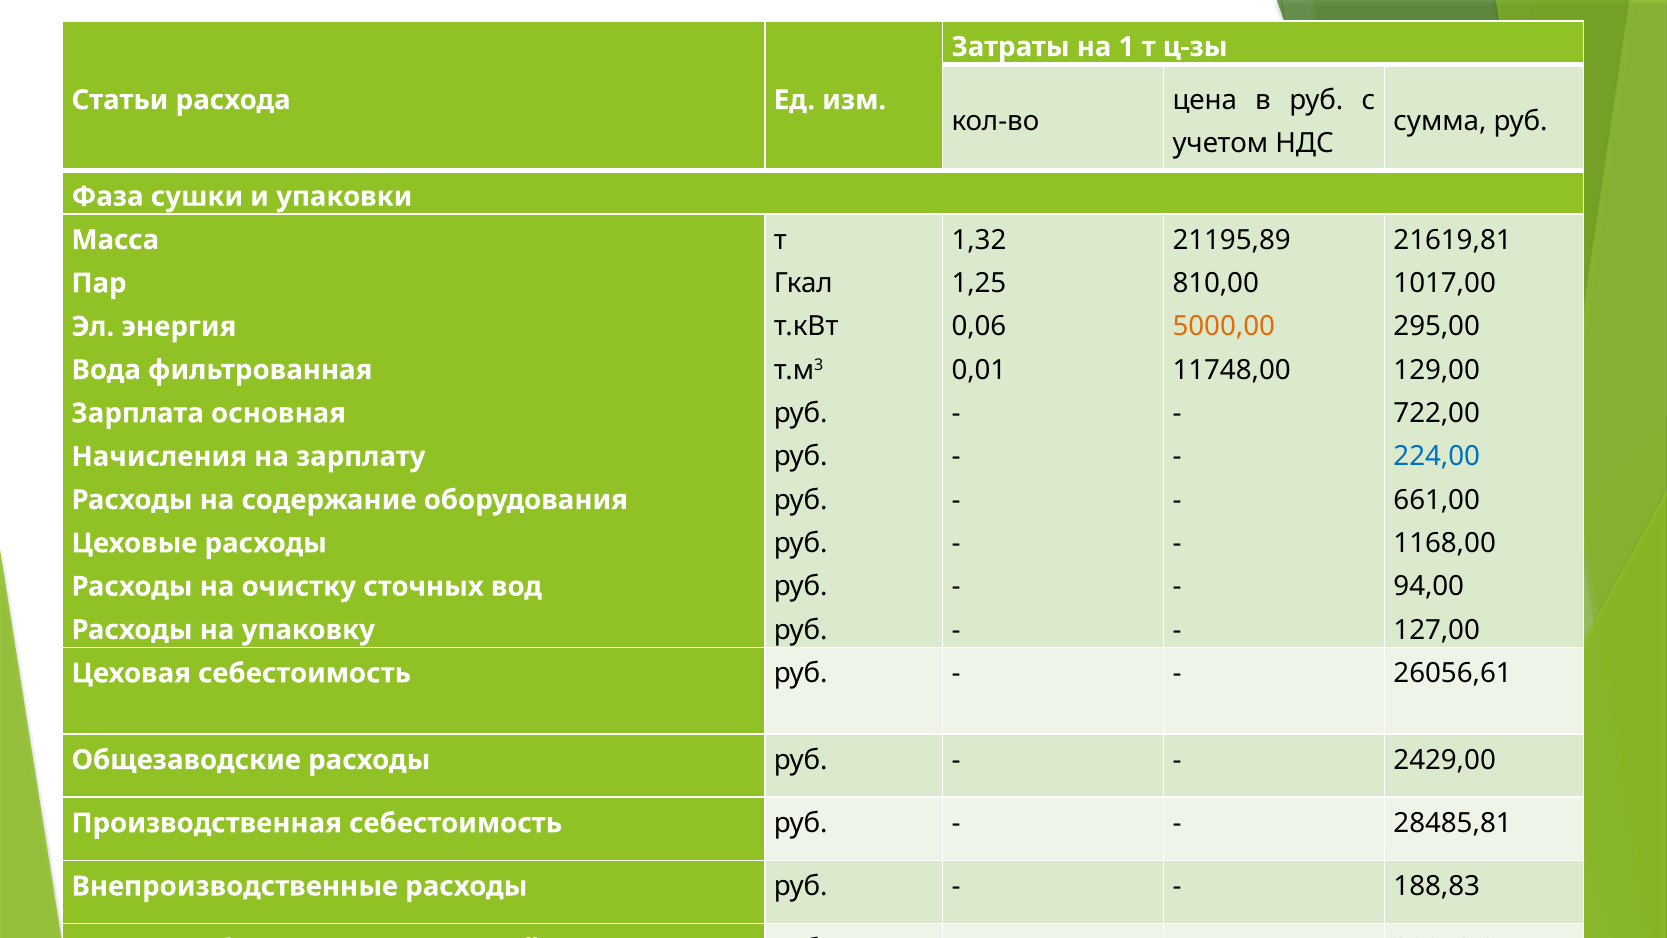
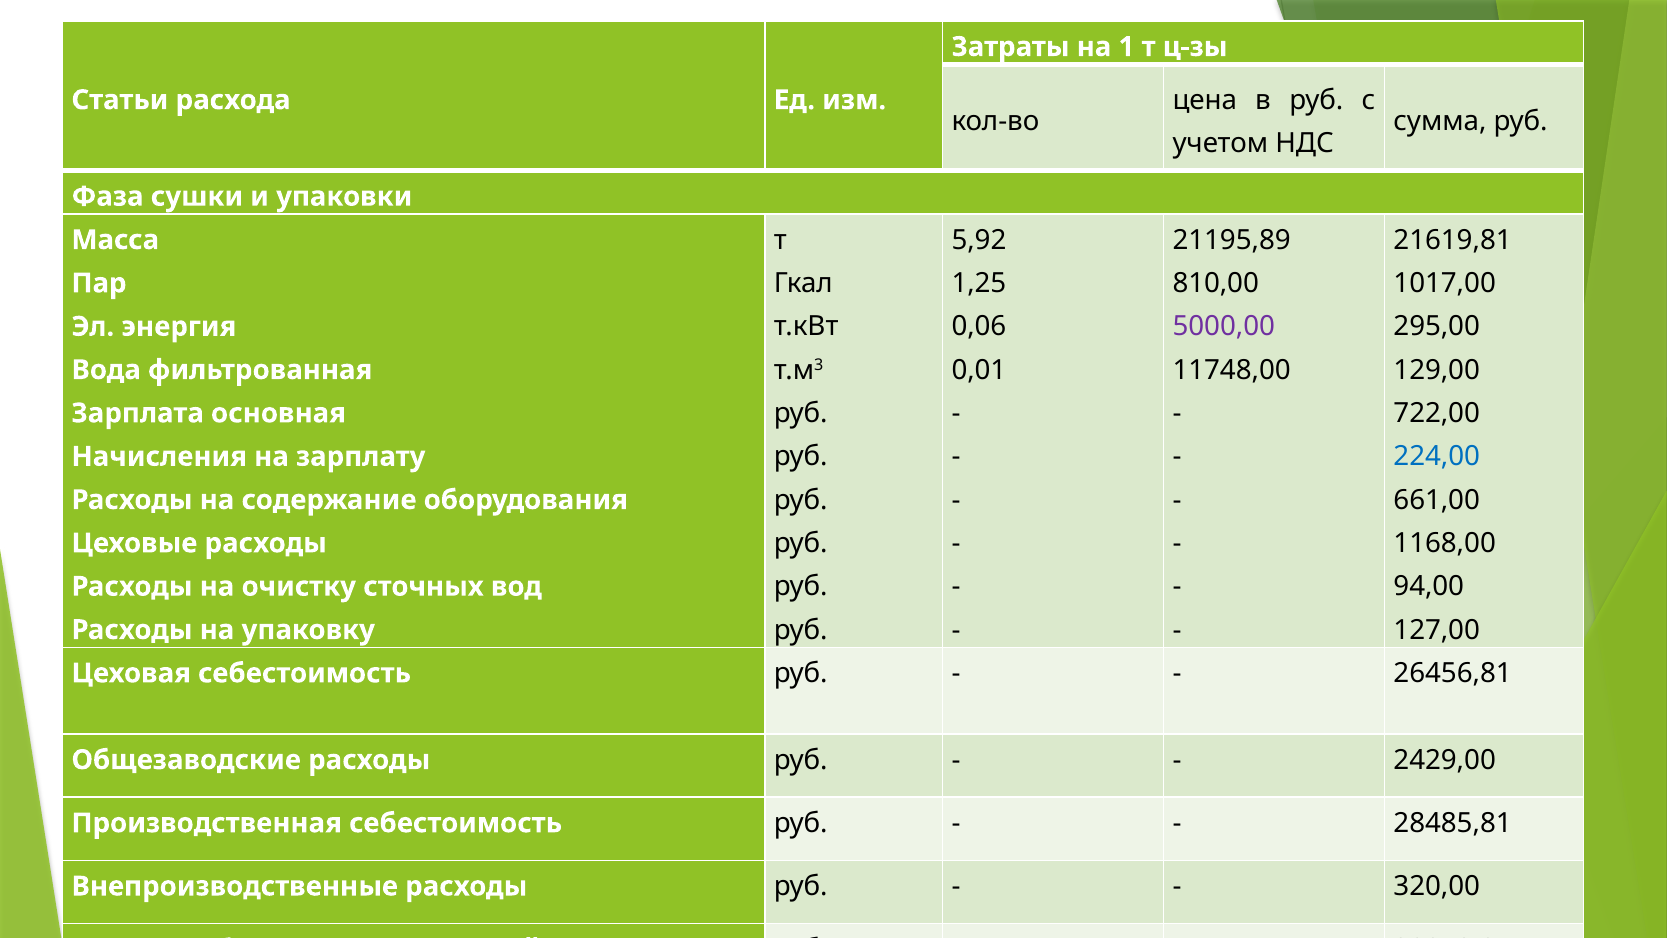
1,32: 1,32 -> 5,92
5000,00 colour: orange -> purple
26056,61: 26056,61 -> 26456,81
188,83: 188,83 -> 320,00
